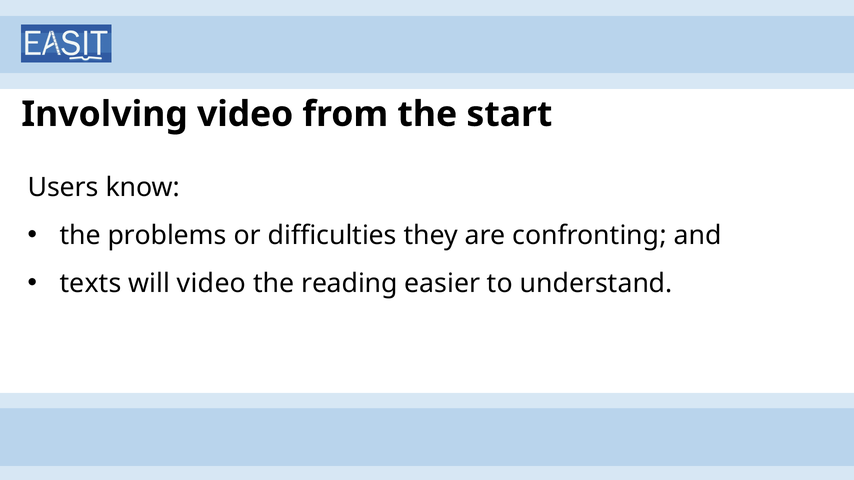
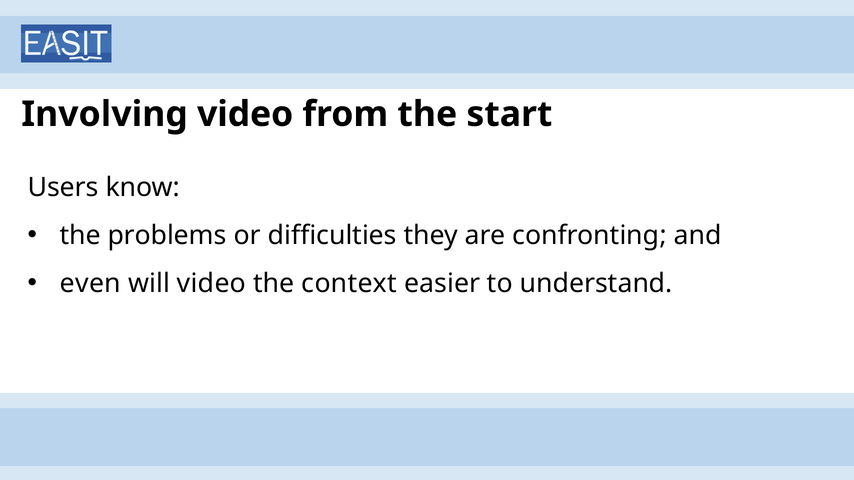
texts: texts -> even
reading: reading -> context
